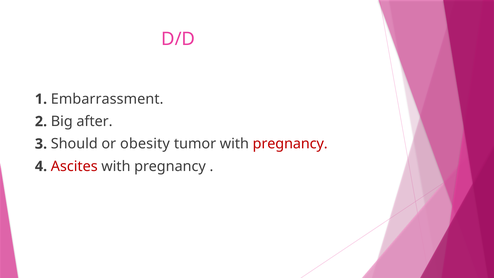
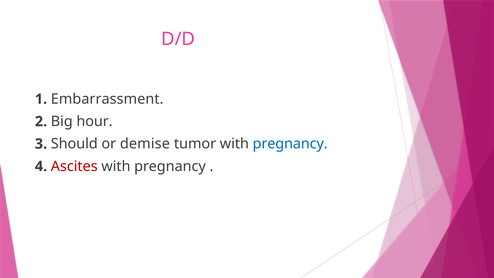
after: after -> hour
obesity: obesity -> demise
pregnancy at (290, 144) colour: red -> blue
